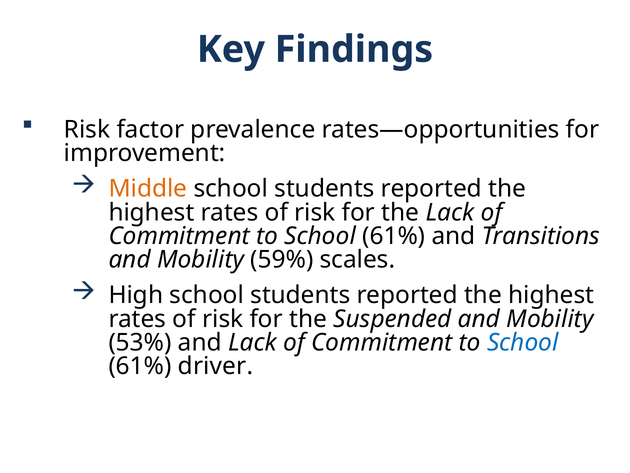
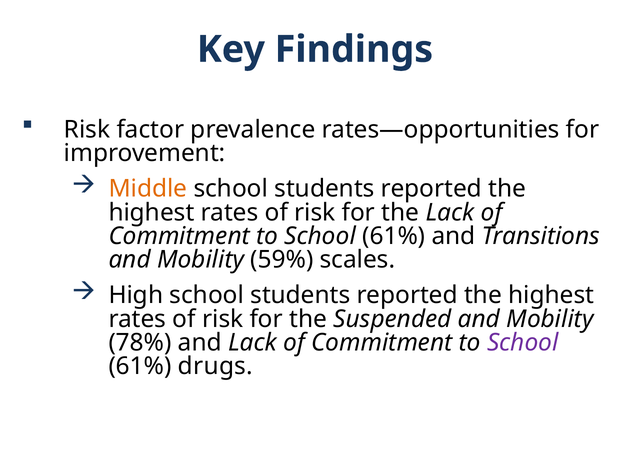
53%: 53% -> 78%
School at (523, 342) colour: blue -> purple
driver: driver -> drugs
